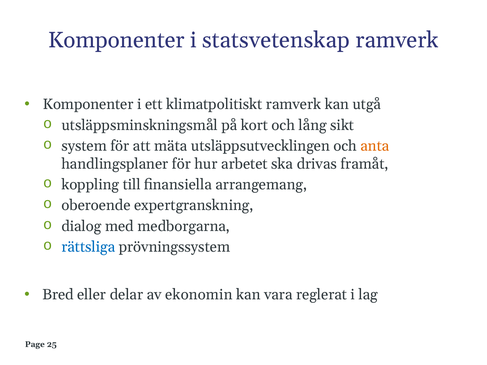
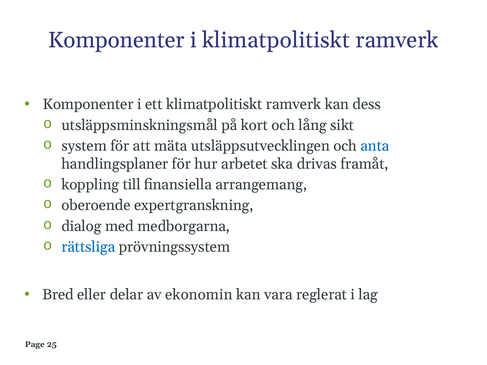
i statsvetenskap: statsvetenskap -> klimatpolitiskt
utgå: utgå -> dess
anta colour: orange -> blue
